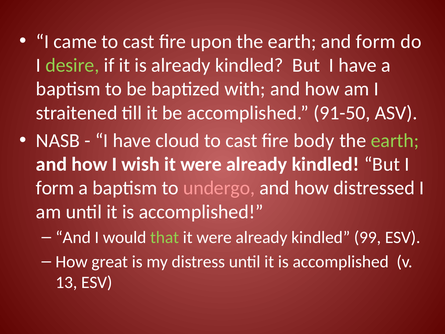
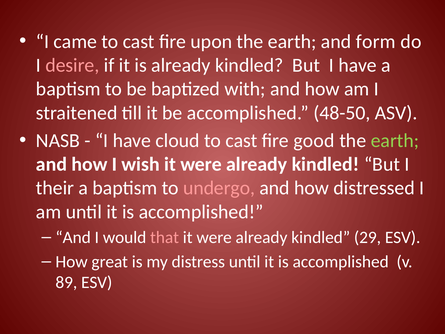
desire colour: light green -> pink
91-50: 91-50 -> 48-50
body: body -> good
form at (55, 188): form -> their
that colour: light green -> pink
99: 99 -> 29
13: 13 -> 89
